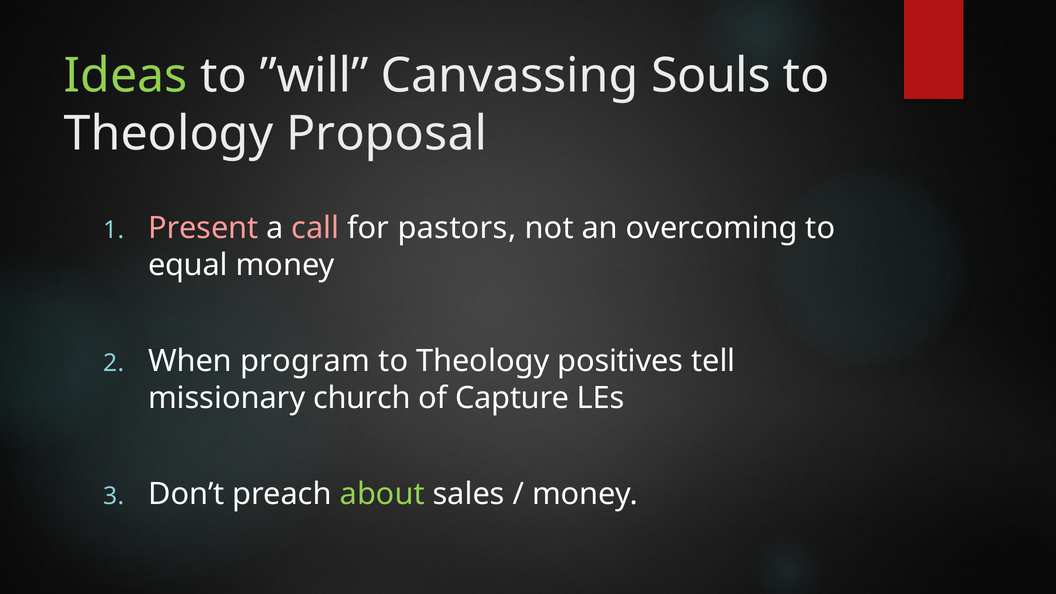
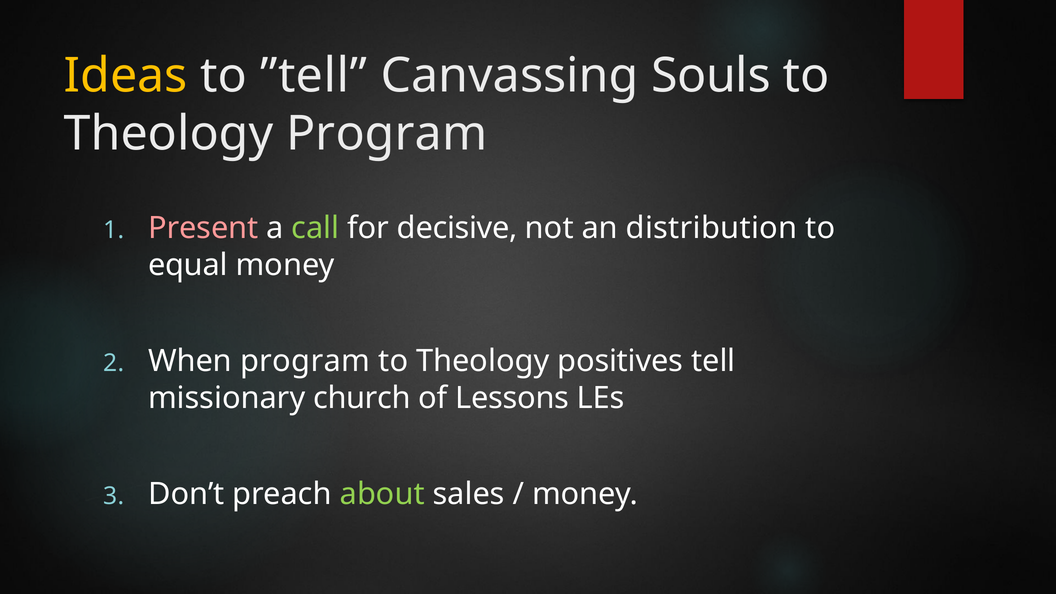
Ideas colour: light green -> yellow
”will: ”will -> ”tell
Theology Proposal: Proposal -> Program
call colour: pink -> light green
pastors: pastors -> decisive
overcoming: overcoming -> distribution
Capture: Capture -> Lessons
